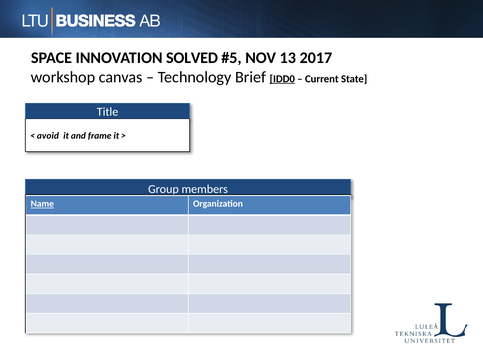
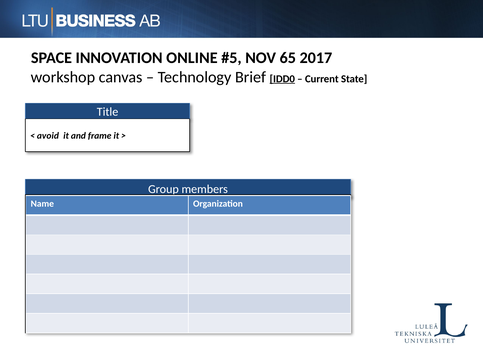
SOLVED: SOLVED -> ONLINE
13: 13 -> 65
Name underline: present -> none
